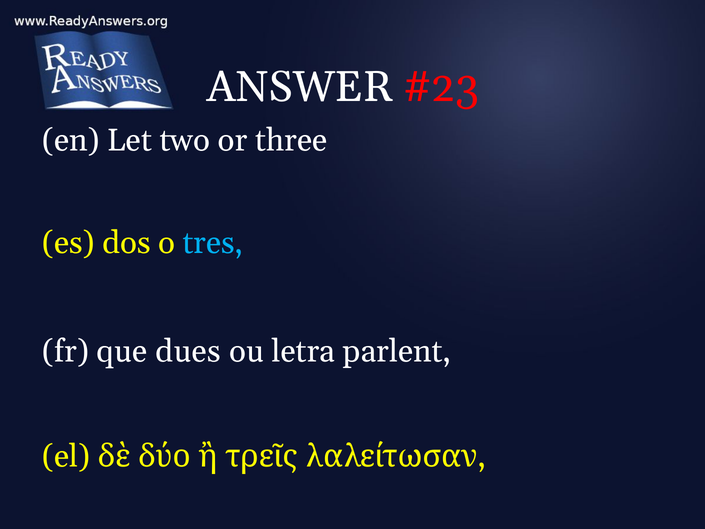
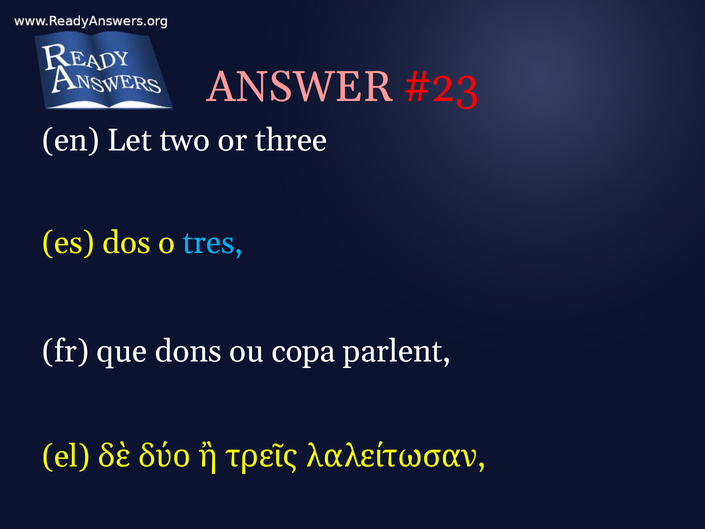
ANSWER colour: white -> pink
dues: dues -> dons
letra: letra -> copa
